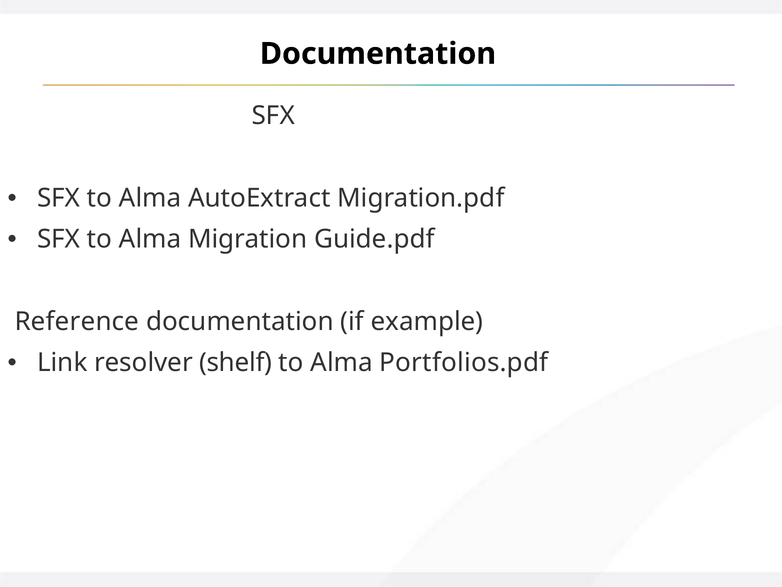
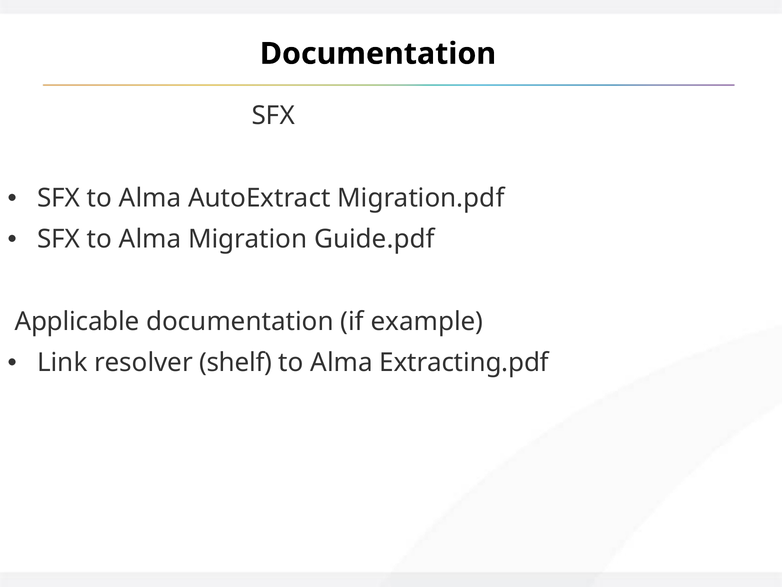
Reference: Reference -> Applicable
Portfolios.pdf: Portfolios.pdf -> Extracting.pdf
